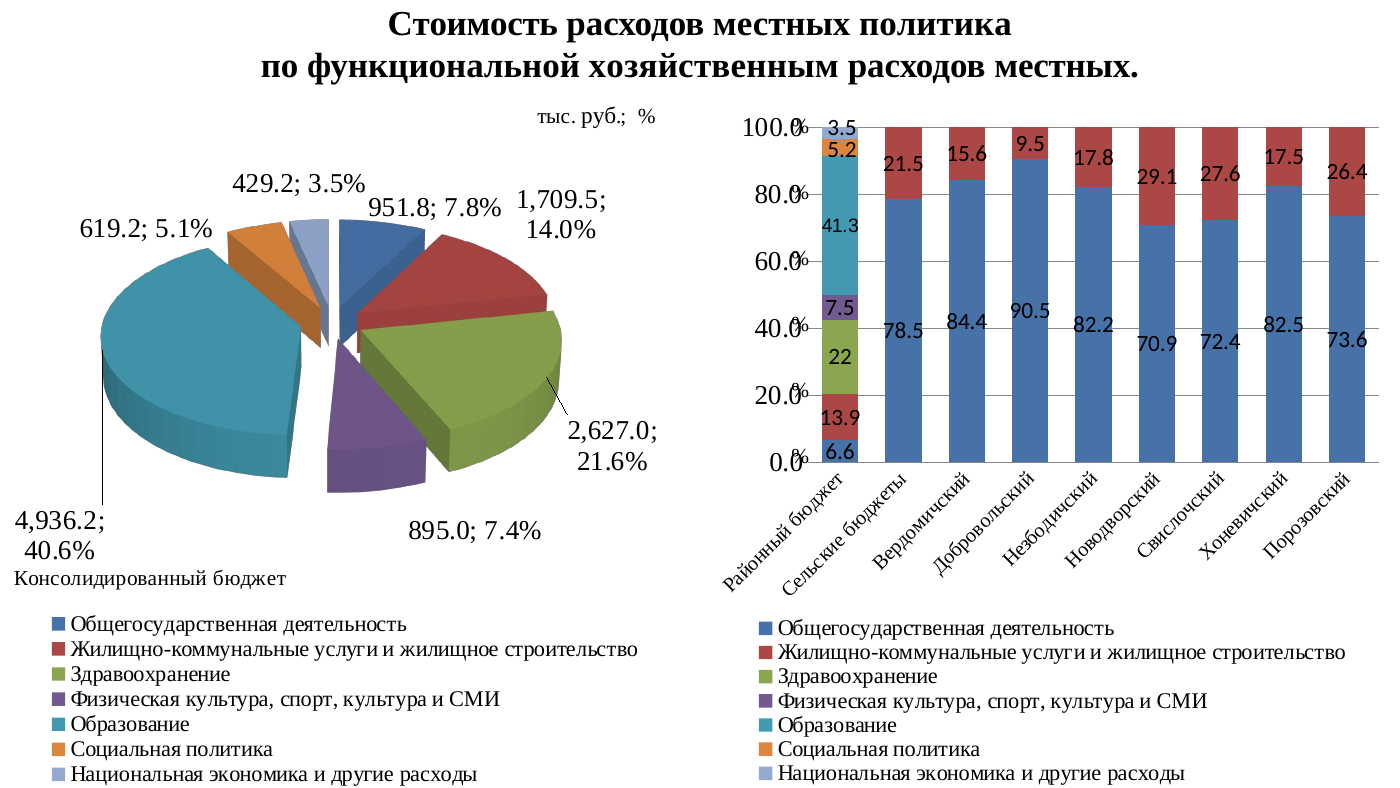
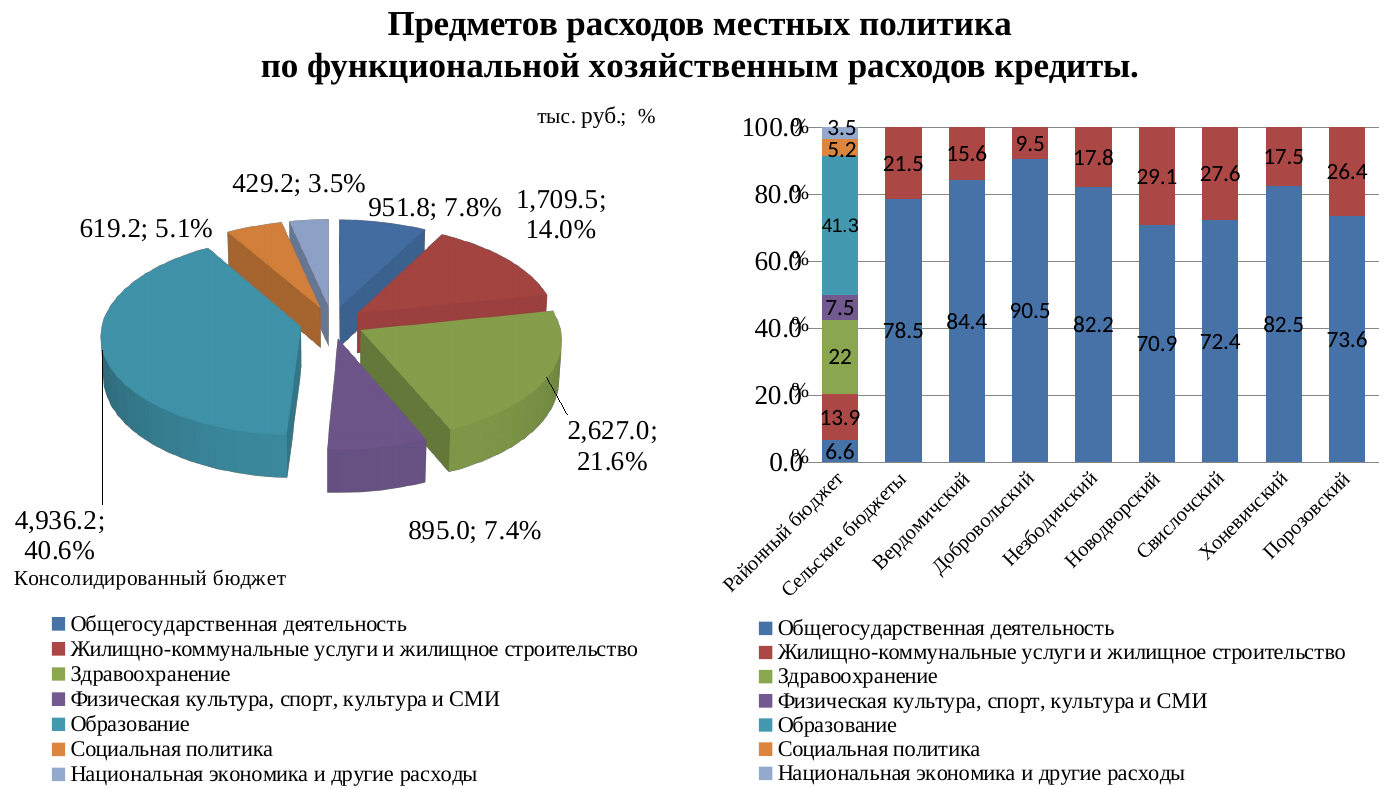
Стоимость: Стоимость -> Предметов
местных at (1067, 66): местных -> кредиты
